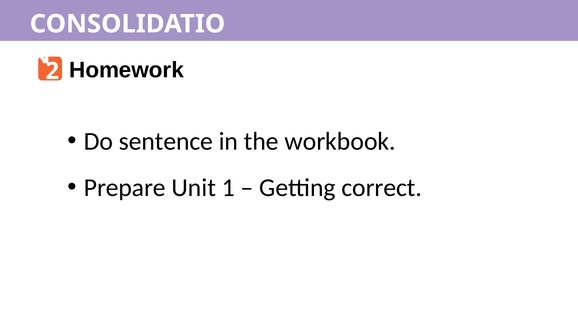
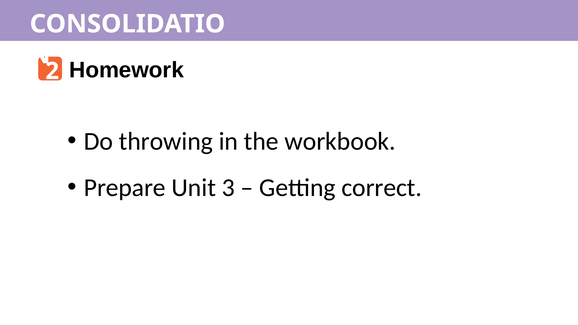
sentence: sentence -> throwing
1: 1 -> 3
